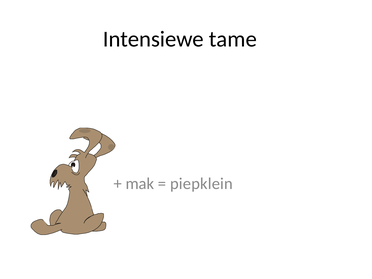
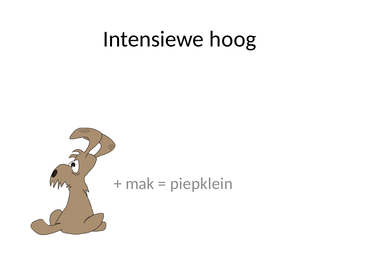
tame: tame -> hoog
